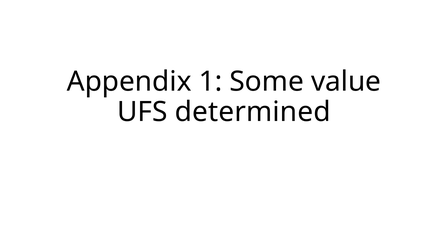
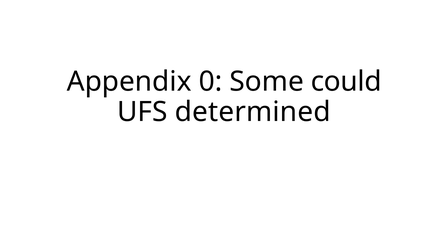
1: 1 -> 0
value: value -> could
